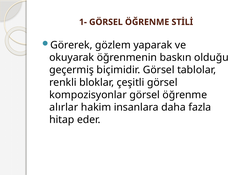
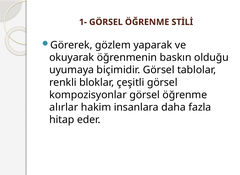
geçermiş: geçermiş -> uyumaya
